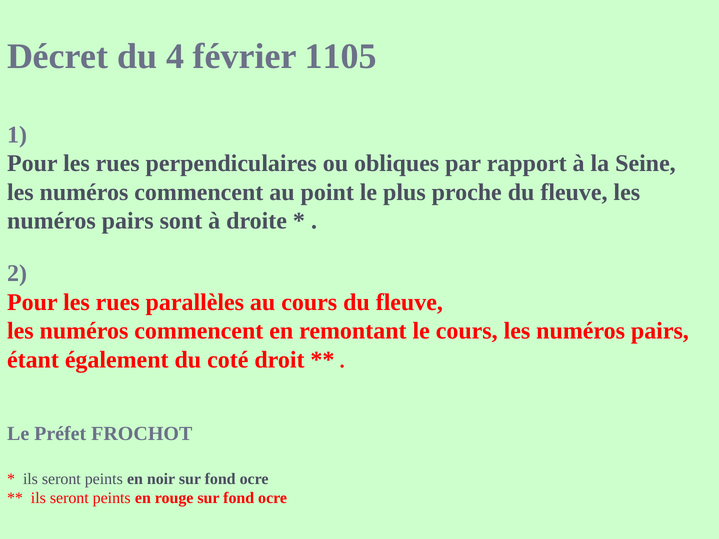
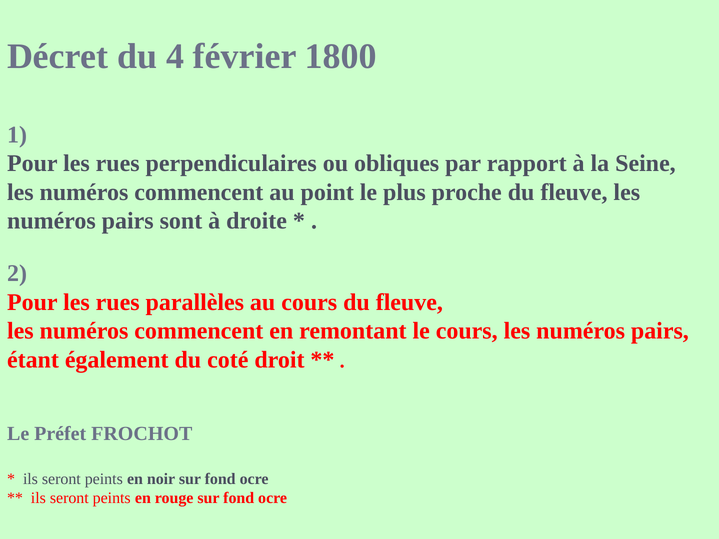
1105: 1105 -> 1800
